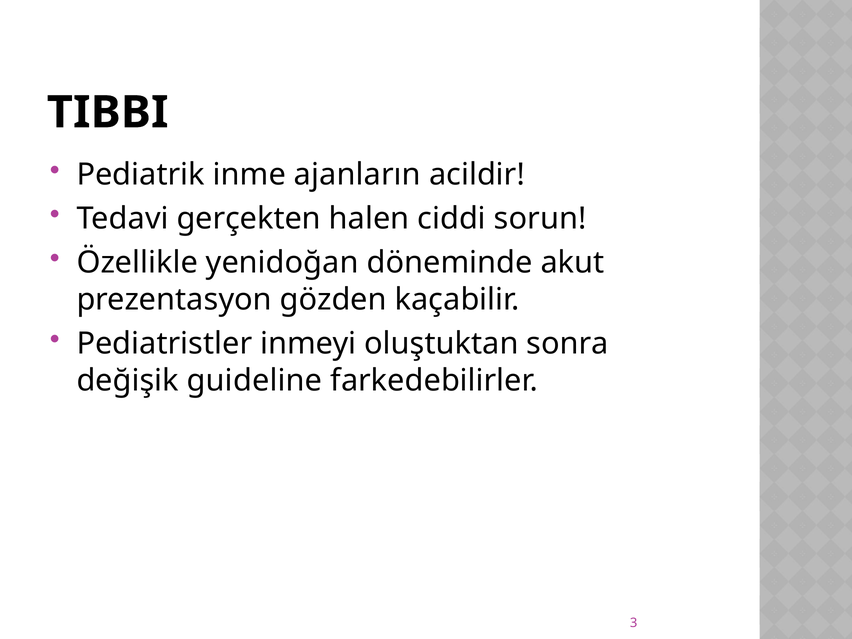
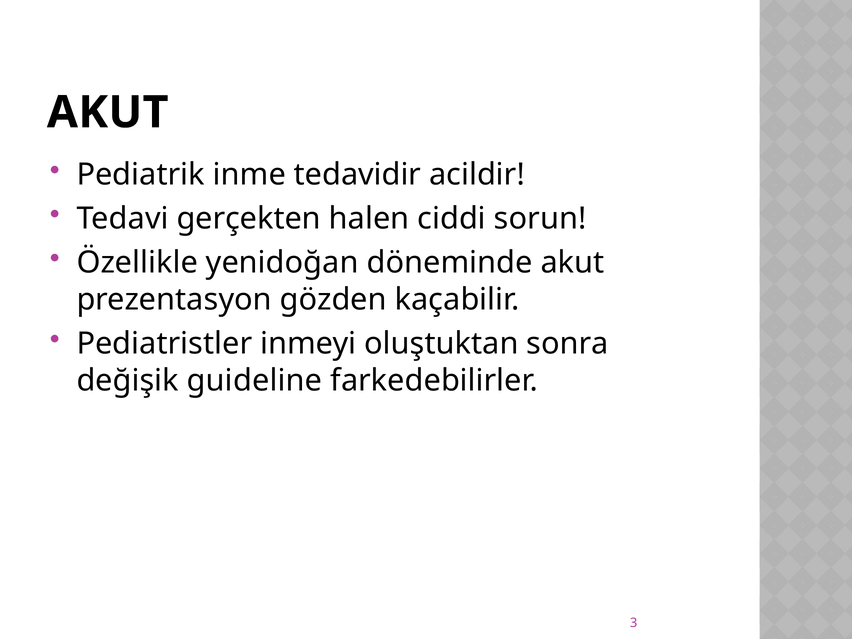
TIBBI at (108, 112): TIBBI -> AKUT
ajanların: ajanların -> tedavidir
